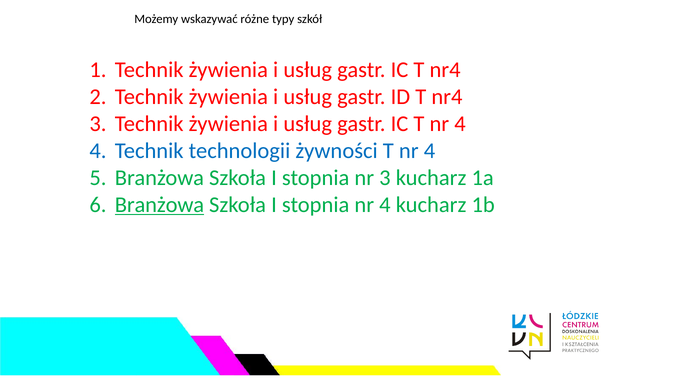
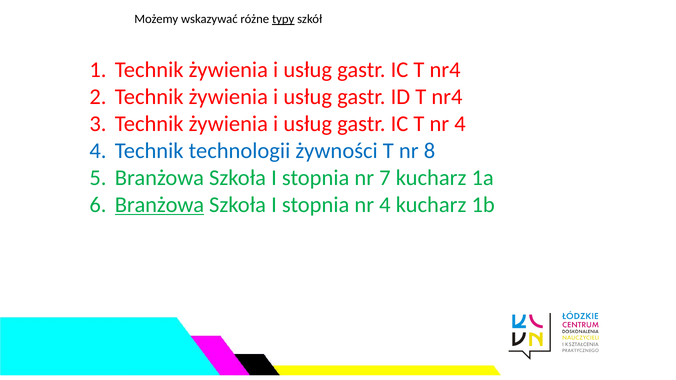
typy underline: none -> present
żywności T nr 4: 4 -> 8
nr 3: 3 -> 7
